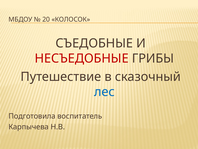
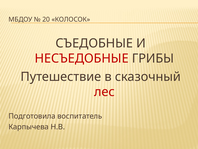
лес colour: blue -> red
